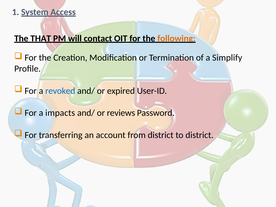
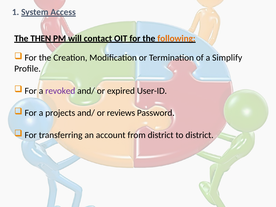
THAT: THAT -> THEN
revoked colour: blue -> purple
impacts: impacts -> projects
